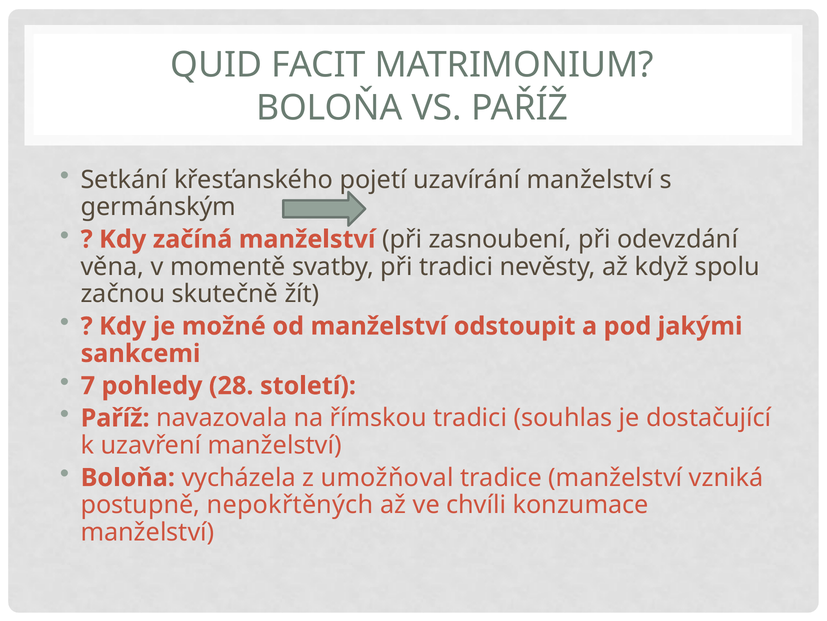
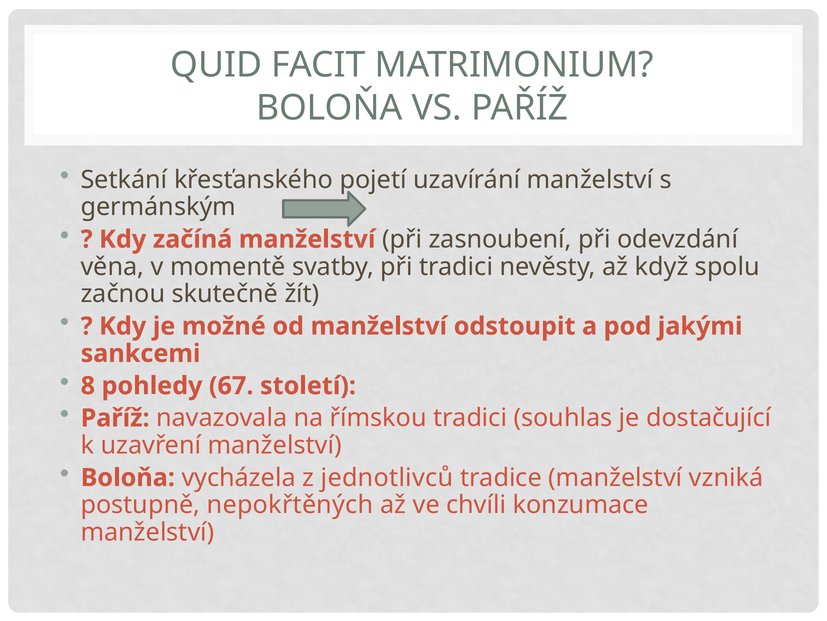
7: 7 -> 8
28: 28 -> 67
umožňoval: umožňoval -> jednotlivců
